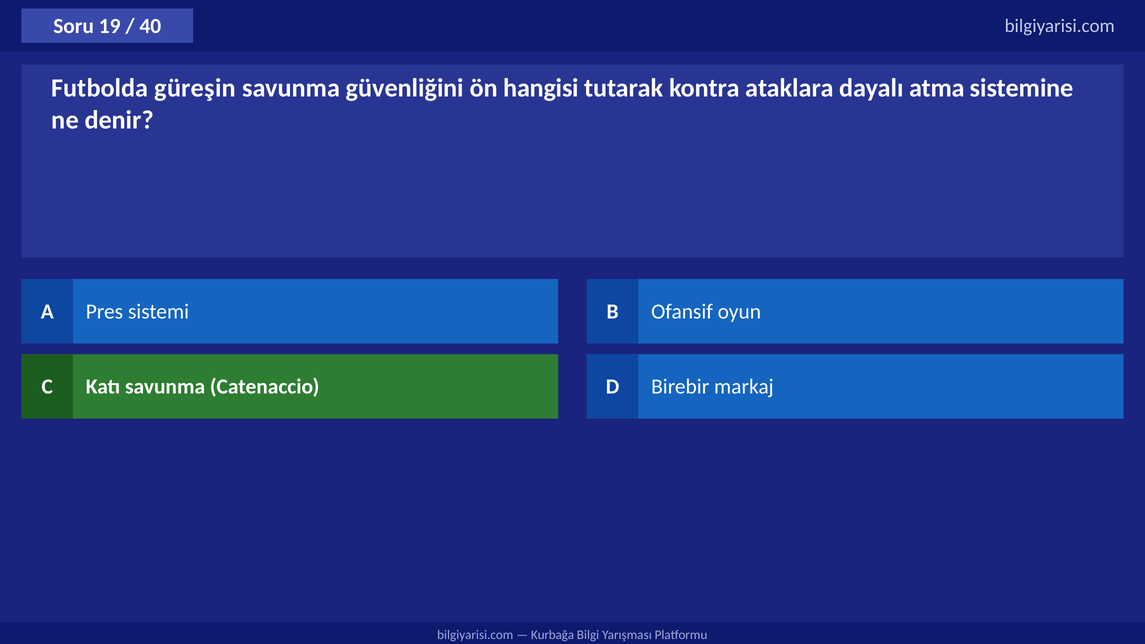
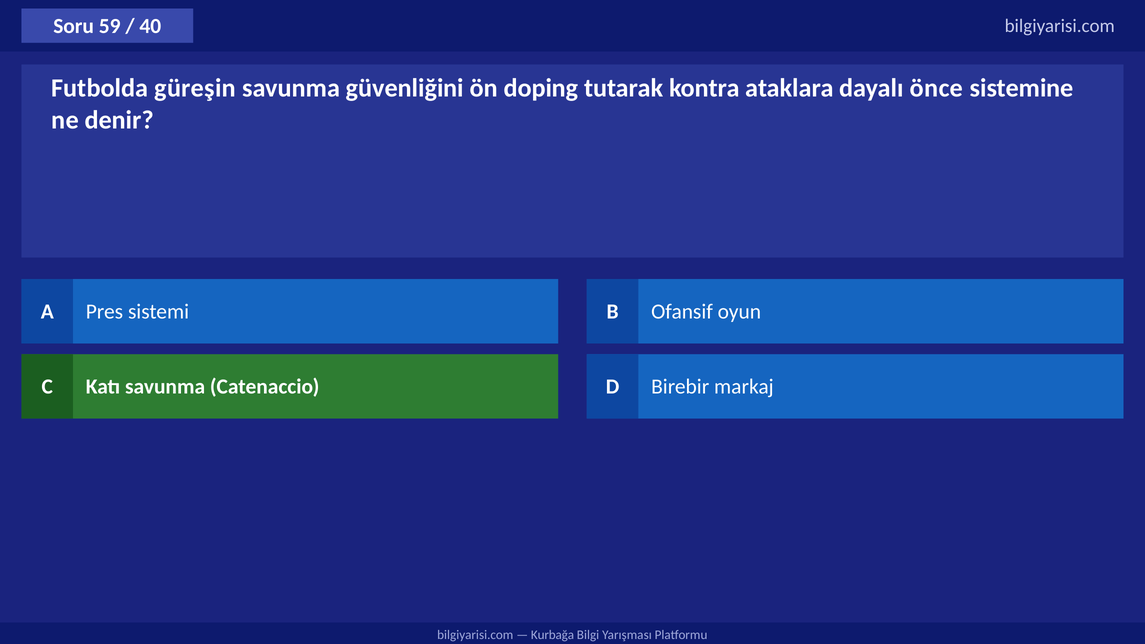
19: 19 -> 59
hangisi: hangisi -> doping
atma: atma -> önce
